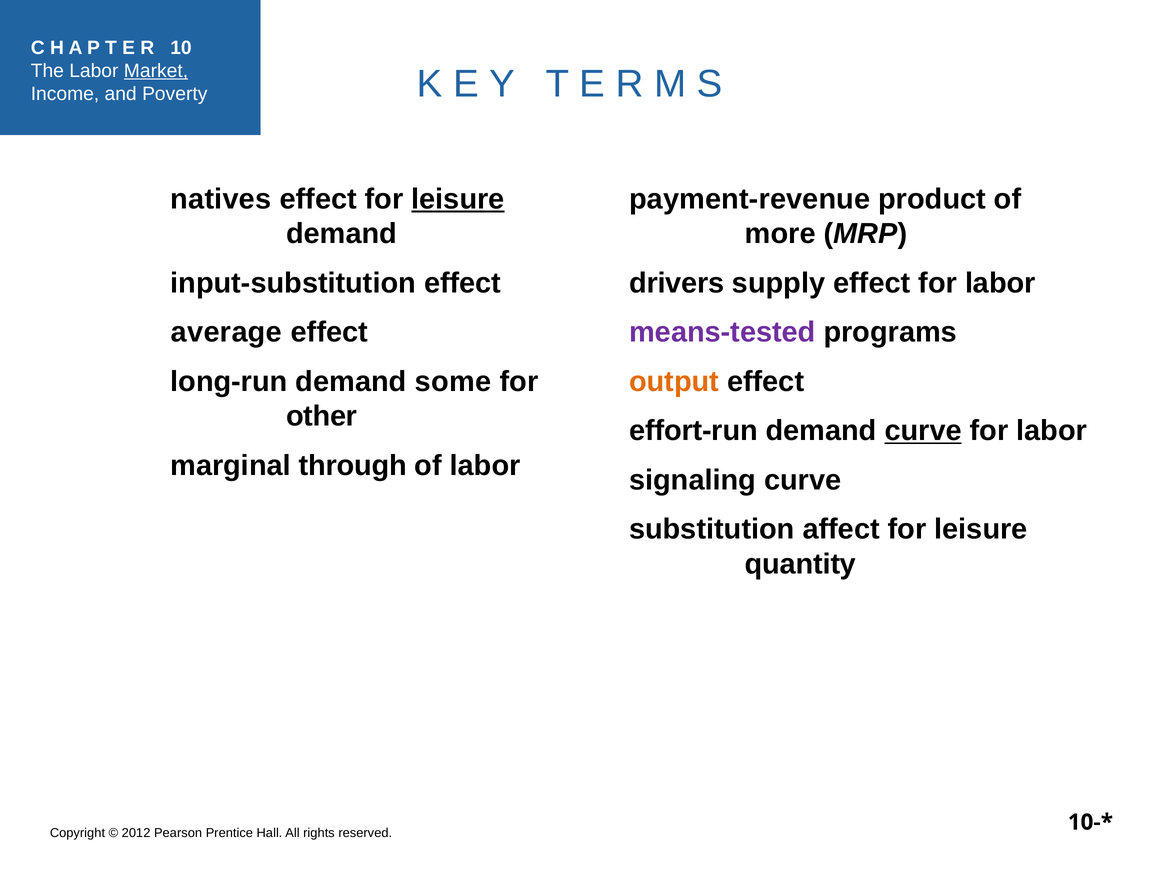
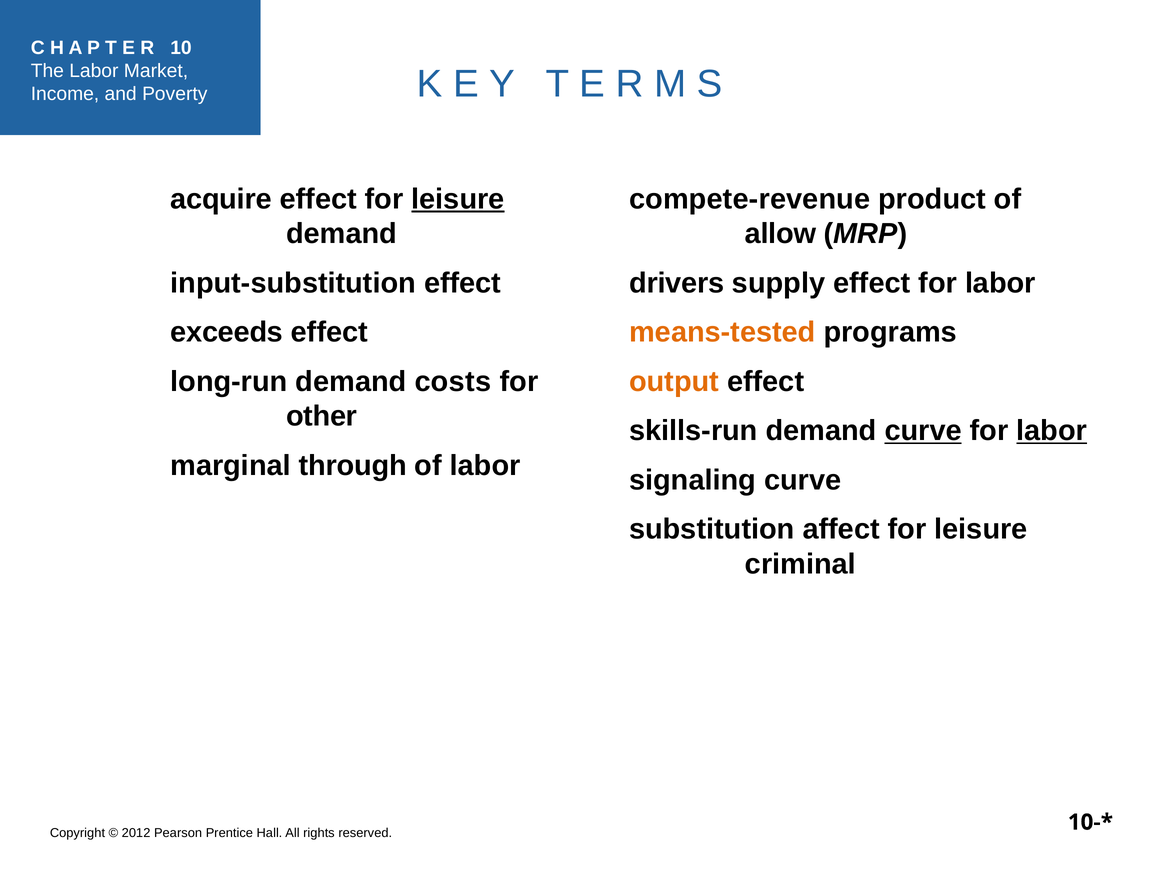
Market underline: present -> none
natives: natives -> acquire
payment-revenue: payment-revenue -> compete-revenue
more: more -> allow
average: average -> exceeds
means-tested colour: purple -> orange
some: some -> costs
effort-run: effort-run -> skills-run
labor at (1052, 431) underline: none -> present
quantity: quantity -> criminal
